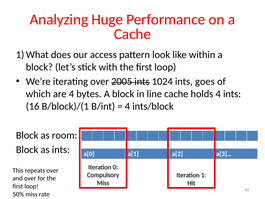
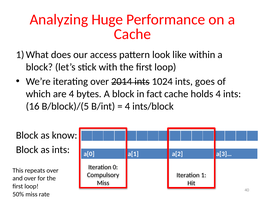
2005: 2005 -> 2014
line: line -> fact
B/block)/(1: B/block)/(1 -> B/block)/(5
room: room -> know
